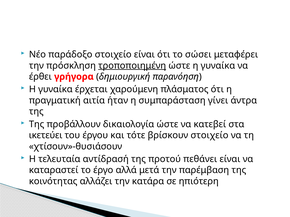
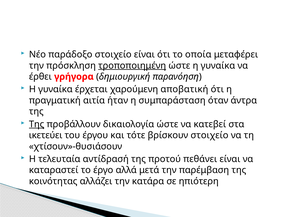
σώσει: σώσει -> οποία
πλάσματος: πλάσματος -> αποβατική
γίνει: γίνει -> όταν
Της at (37, 124) underline: none -> present
